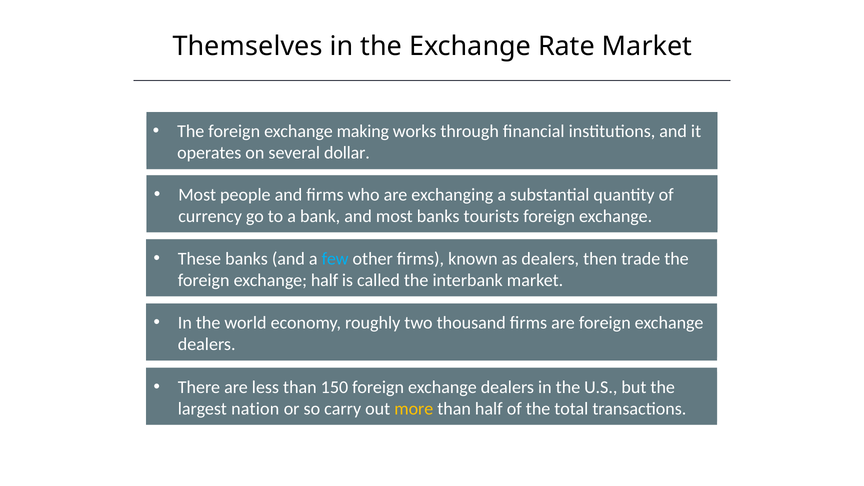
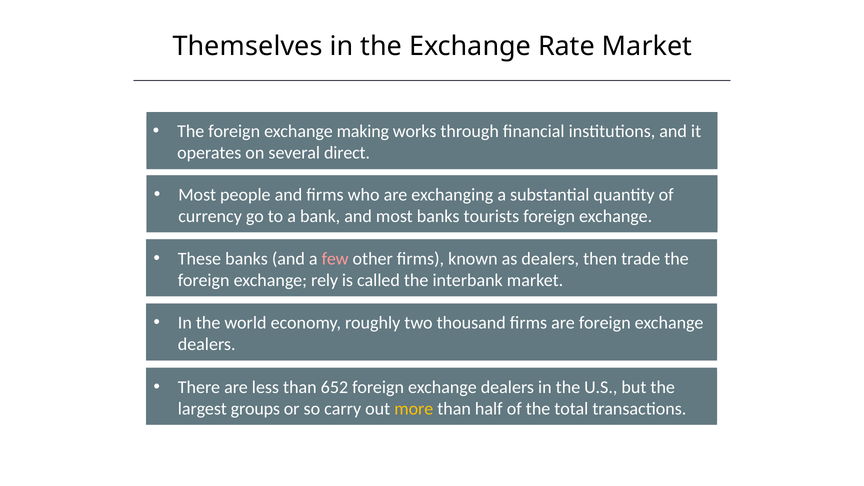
dollar: dollar -> direct
few colour: light blue -> pink
exchange half: half -> rely
150: 150 -> 652
nation: nation -> groups
